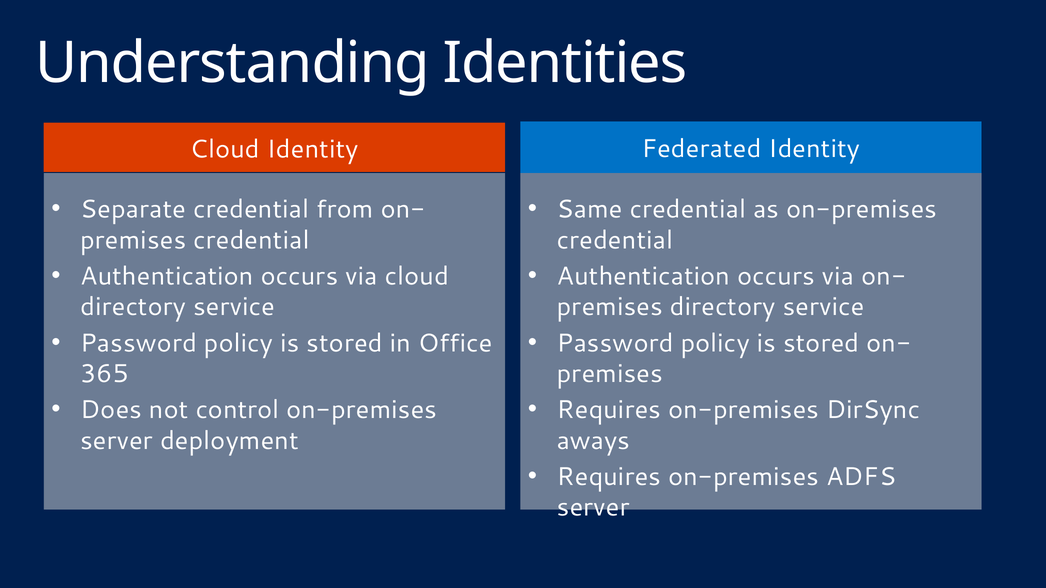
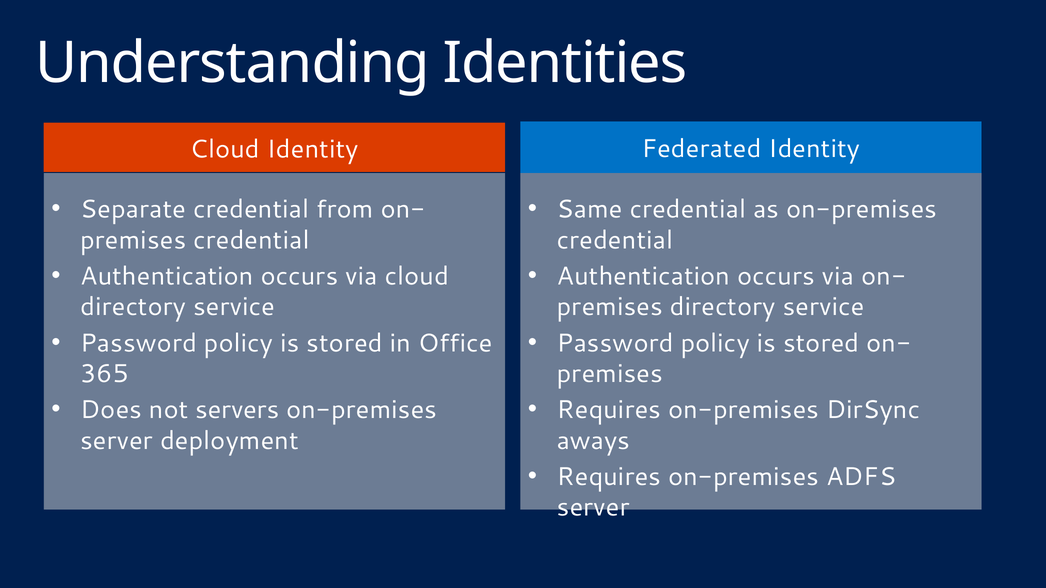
control: control -> servers
